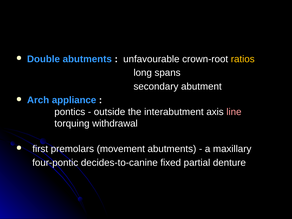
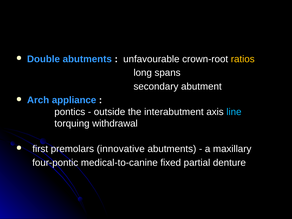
line colour: pink -> light blue
movement: movement -> innovative
decides-to-canine: decides-to-canine -> medical-to-canine
